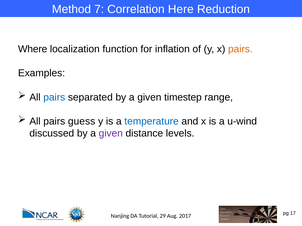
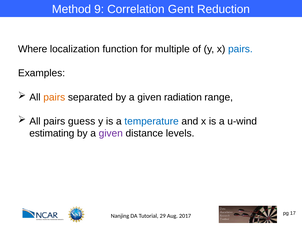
7: 7 -> 9
Here: Here -> Gent
inflation: inflation -> multiple
pairs at (240, 49) colour: orange -> blue
pairs at (54, 97) colour: blue -> orange
timestep: timestep -> radiation
discussed: discussed -> estimating
